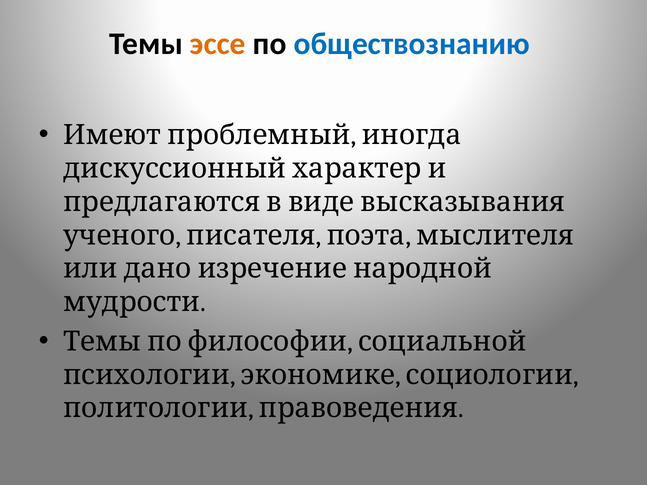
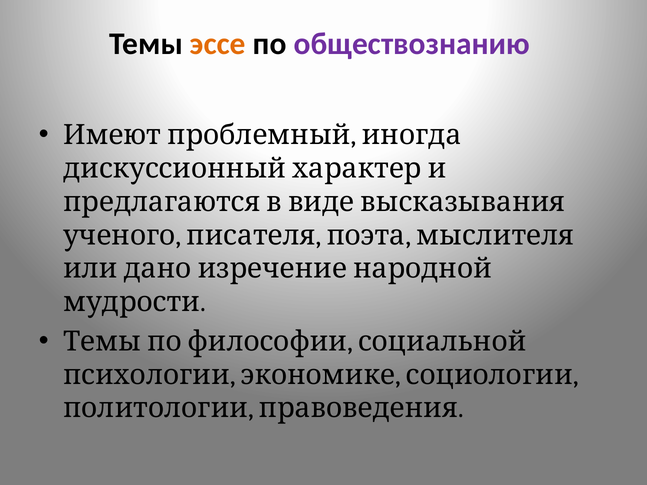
обществознанию colour: blue -> purple
